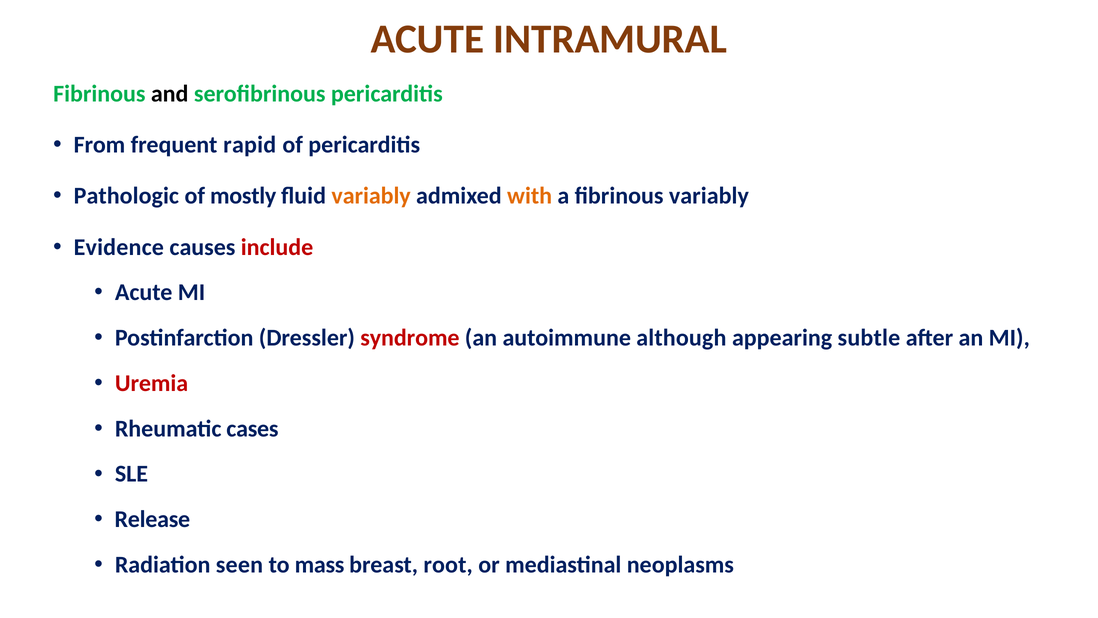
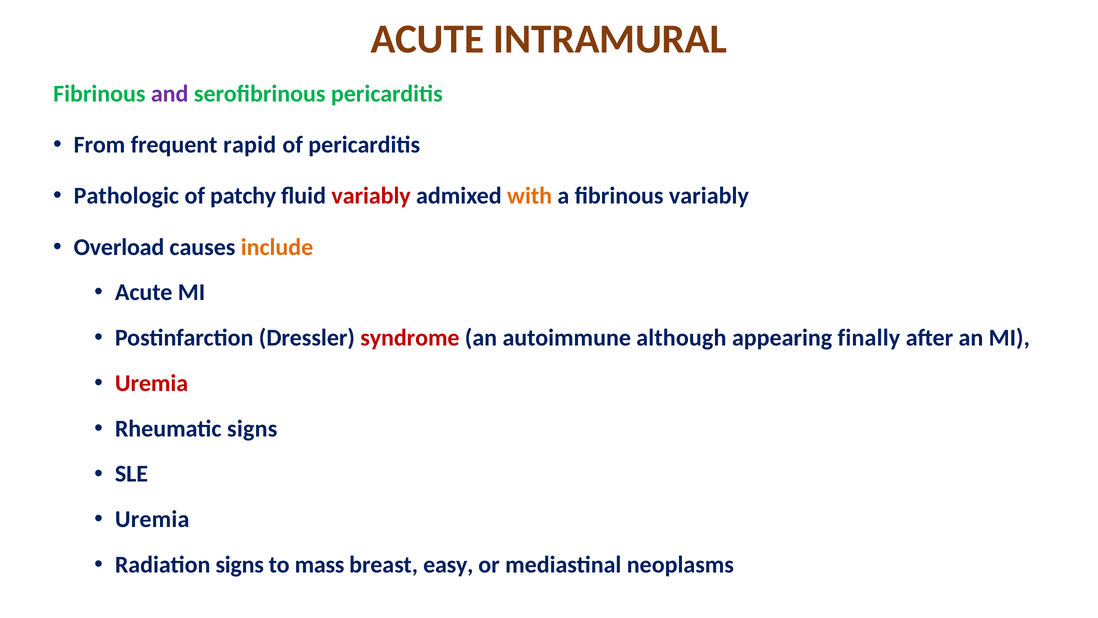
and colour: black -> purple
mostly: mostly -> patchy
variably at (371, 196) colour: orange -> red
Evidence: Evidence -> Overload
include colour: red -> orange
subtle: subtle -> finally
Rheumatic cases: cases -> signs
Release at (152, 519): Release -> Uremia
Radiation seen: seen -> signs
root: root -> easy
